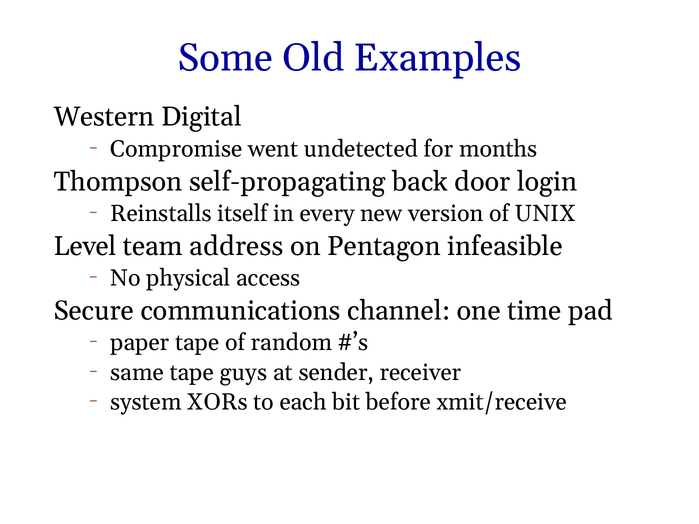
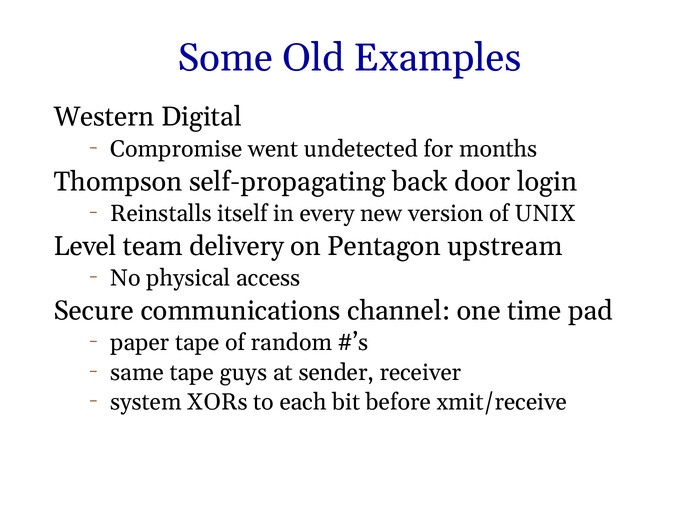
address: address -> delivery
infeasible: infeasible -> upstream
